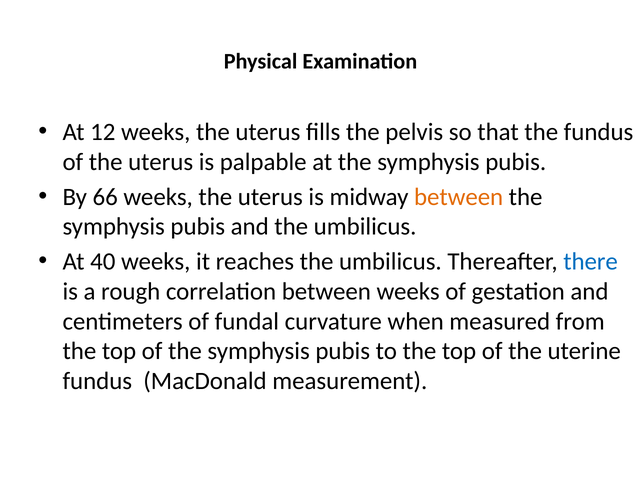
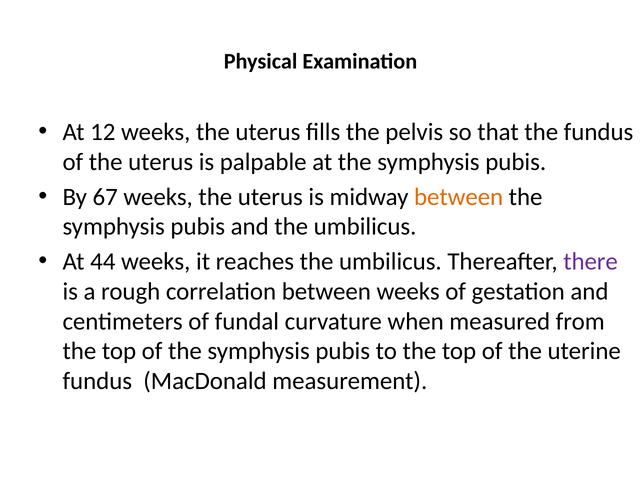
66: 66 -> 67
40: 40 -> 44
there colour: blue -> purple
